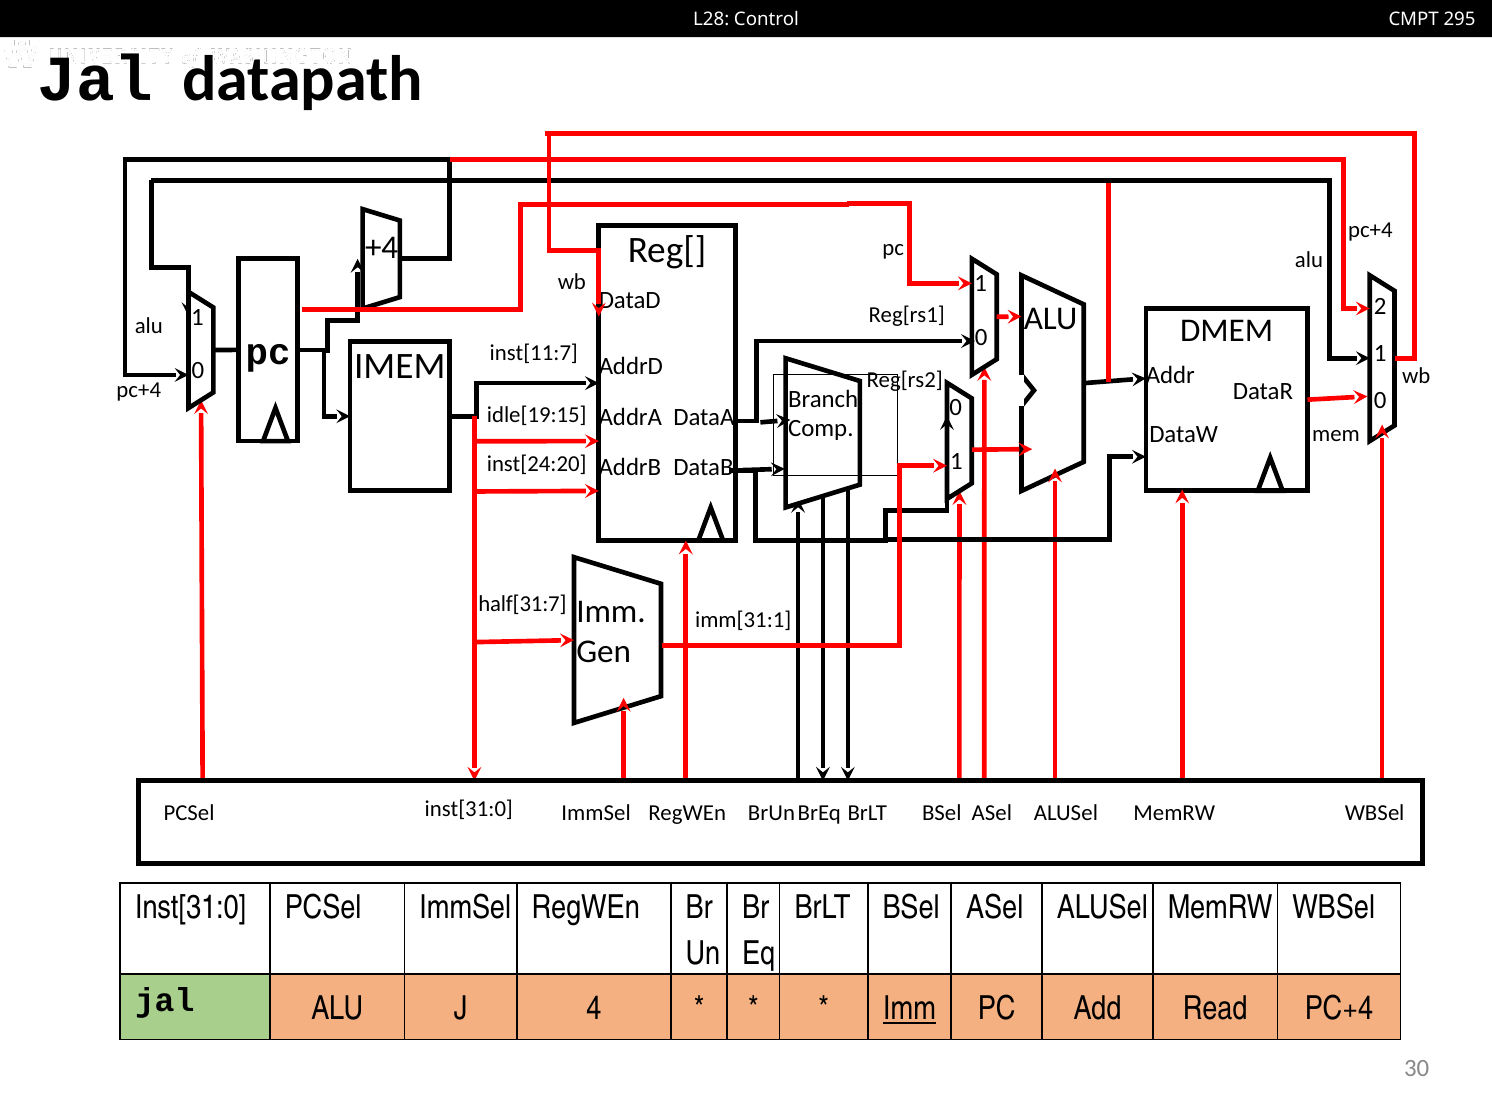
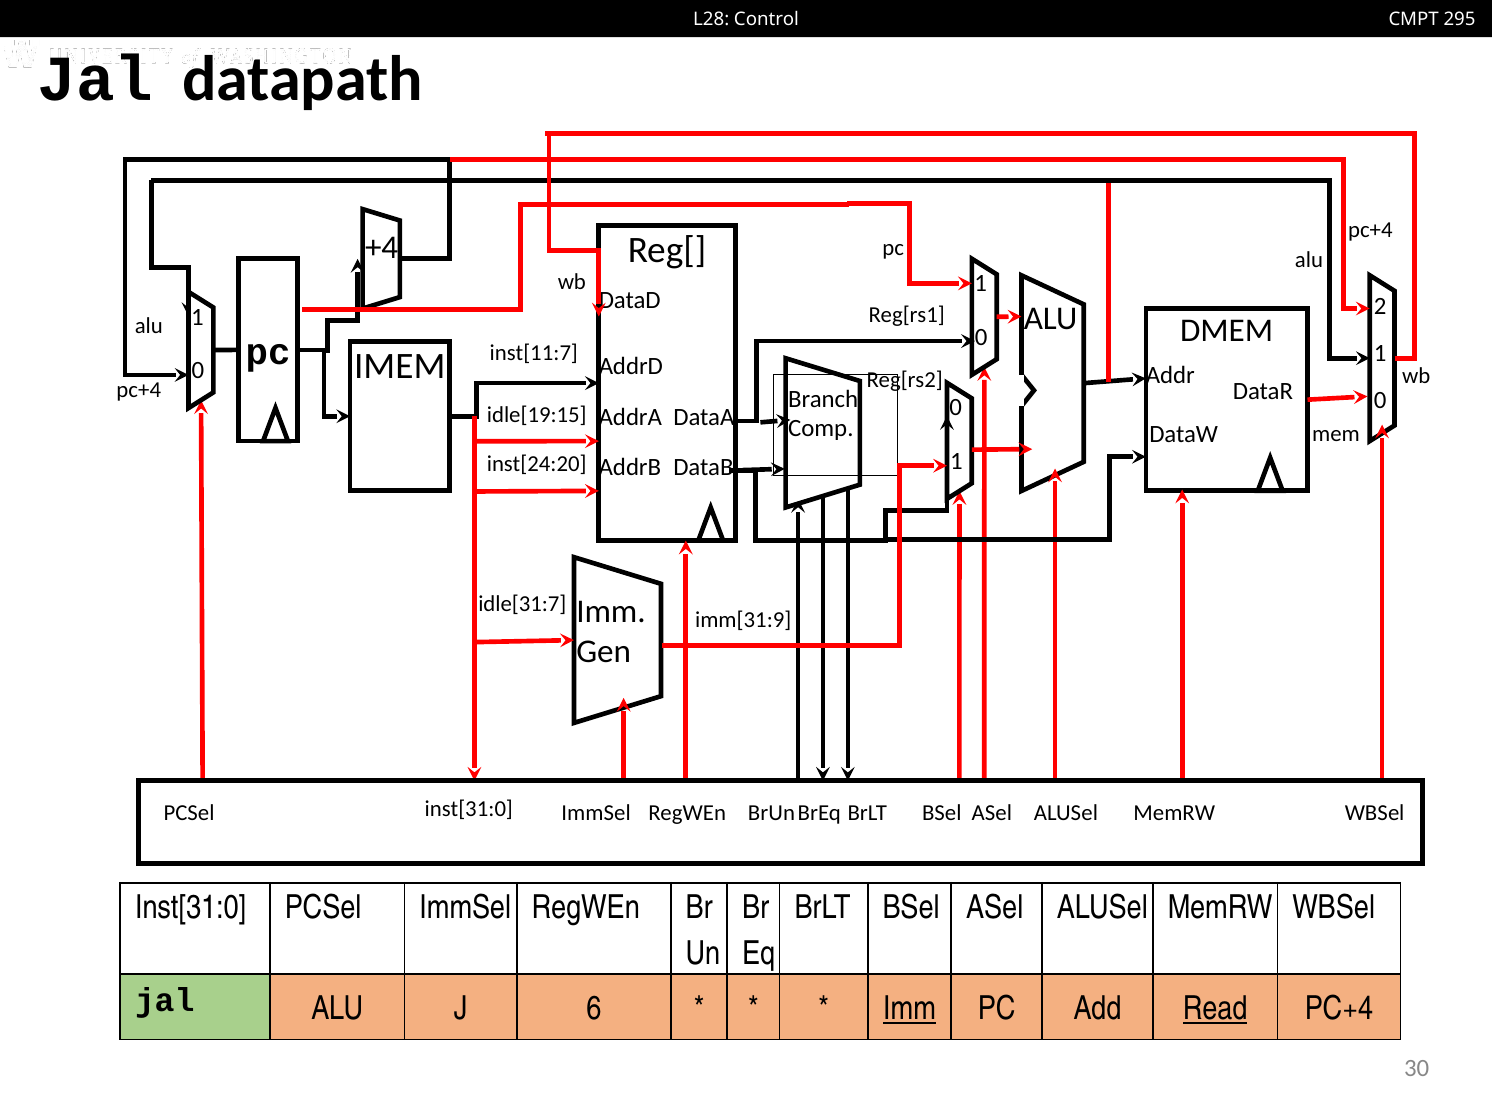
half[31:7: half[31:7 -> idle[31:7
imm[31:1: imm[31:1 -> imm[31:9
4: 4 -> 6
Read underline: none -> present
